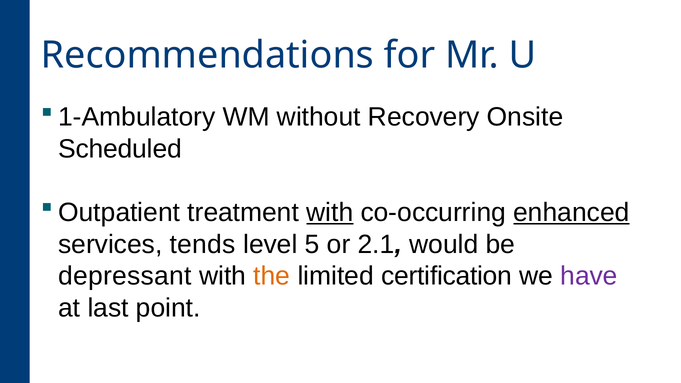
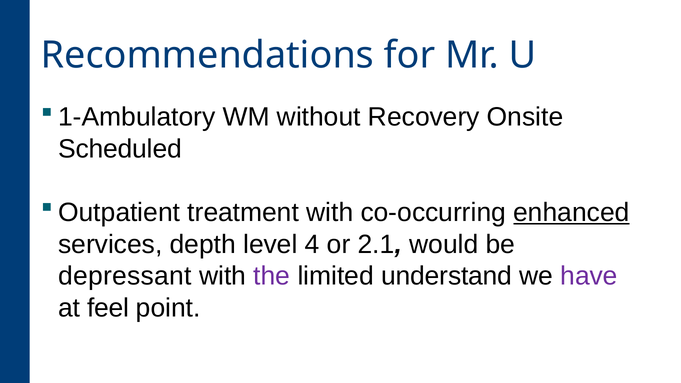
with at (330, 213) underline: present -> none
tends: tends -> depth
5: 5 -> 4
the colour: orange -> purple
certification: certification -> understand
last: last -> feel
